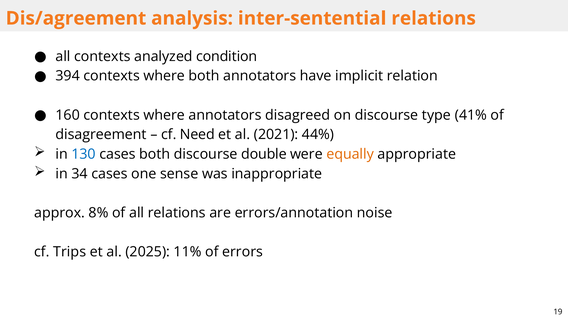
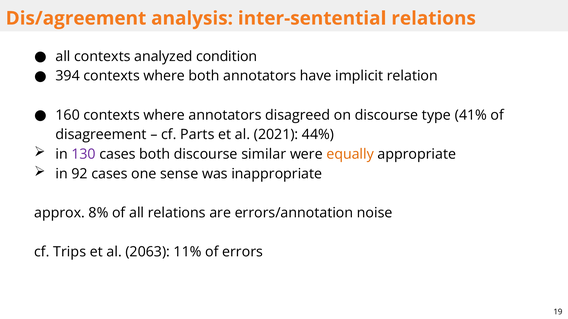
Need: Need -> Parts
130 colour: blue -> purple
double: double -> similar
34: 34 -> 92
2025: 2025 -> 2063
